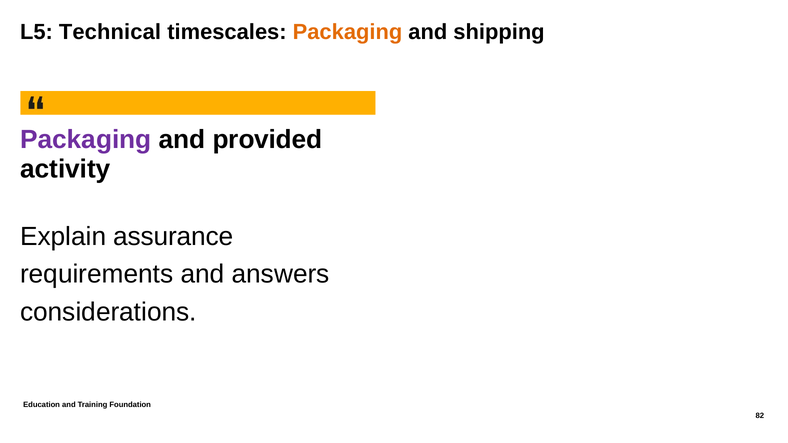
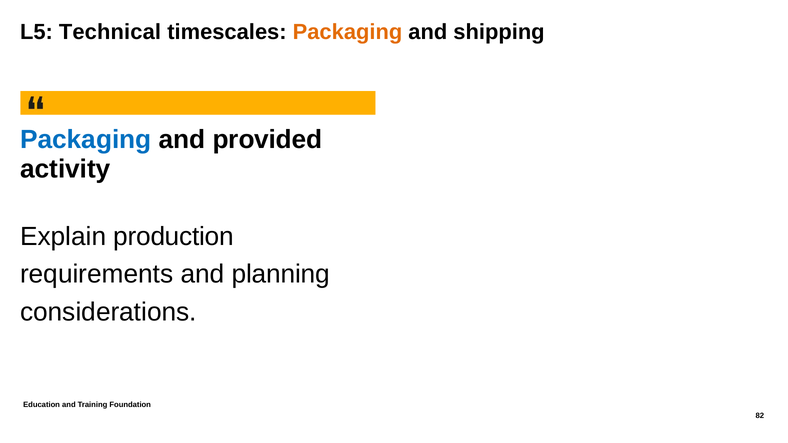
Packaging at (86, 140) colour: purple -> blue
assurance: assurance -> production
answers: answers -> planning
